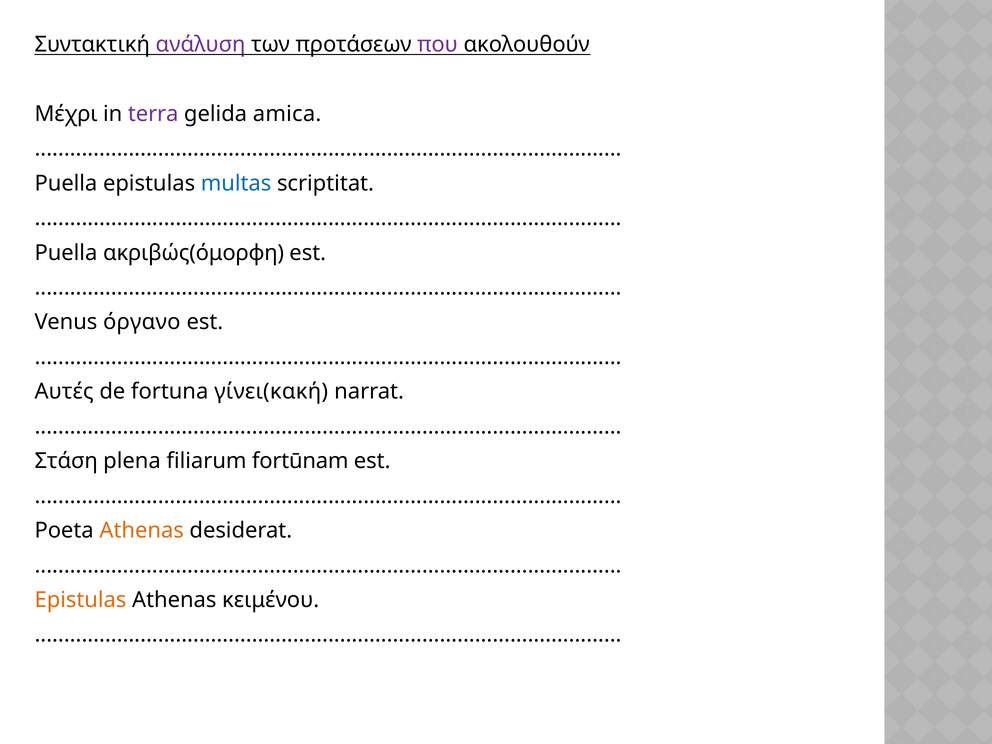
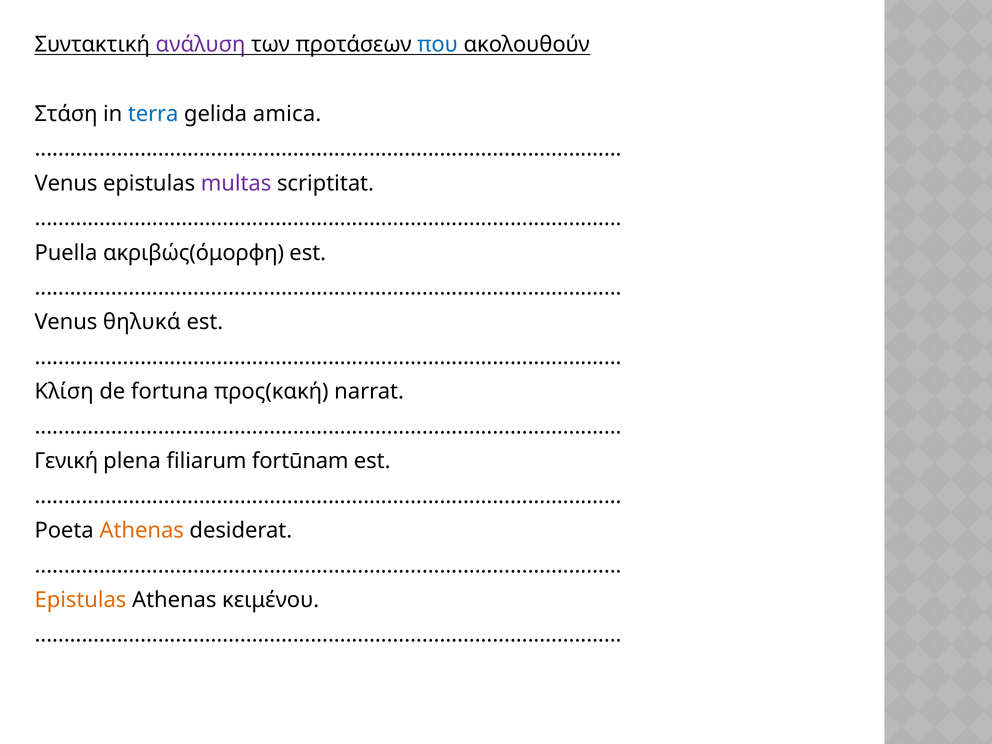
που colour: purple -> blue
Μέχρι: Μέχρι -> Στάση
terra colour: purple -> blue
Puella at (66, 183): Puella -> Venus
multas colour: blue -> purple
όργανο: όργανο -> θηλυκά
Αυτές: Αυτές -> Κλίση
γίνει(κακή: γίνει(κακή -> προς(κακή
Στάση: Στάση -> Γενική
